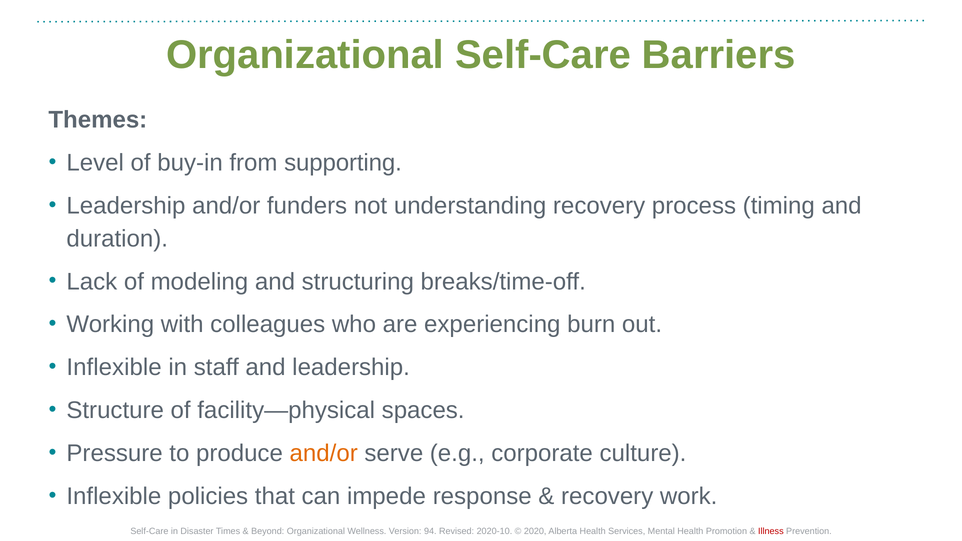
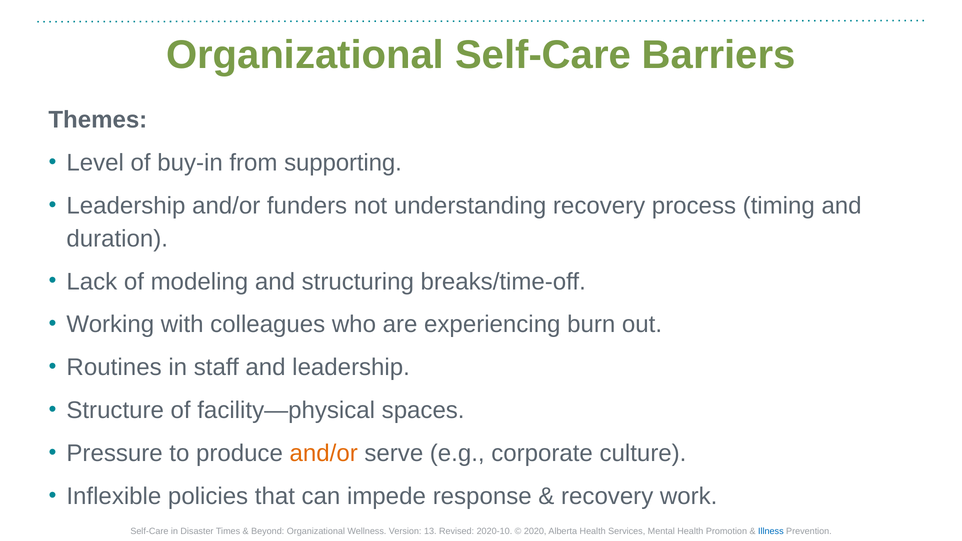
Inflexible at (114, 368): Inflexible -> Routines
94: 94 -> 13
Illness colour: red -> blue
